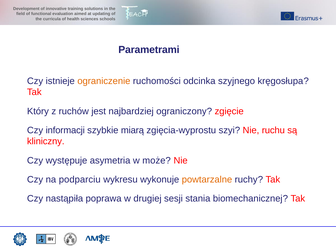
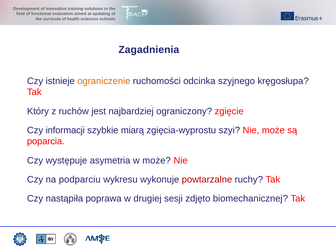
Parametrami: Parametrami -> Zagadnienia
Nie ruchu: ruchu -> może
kliniczny: kliniczny -> poparcia
powtarzalne colour: orange -> red
stania: stania -> zdjęto
